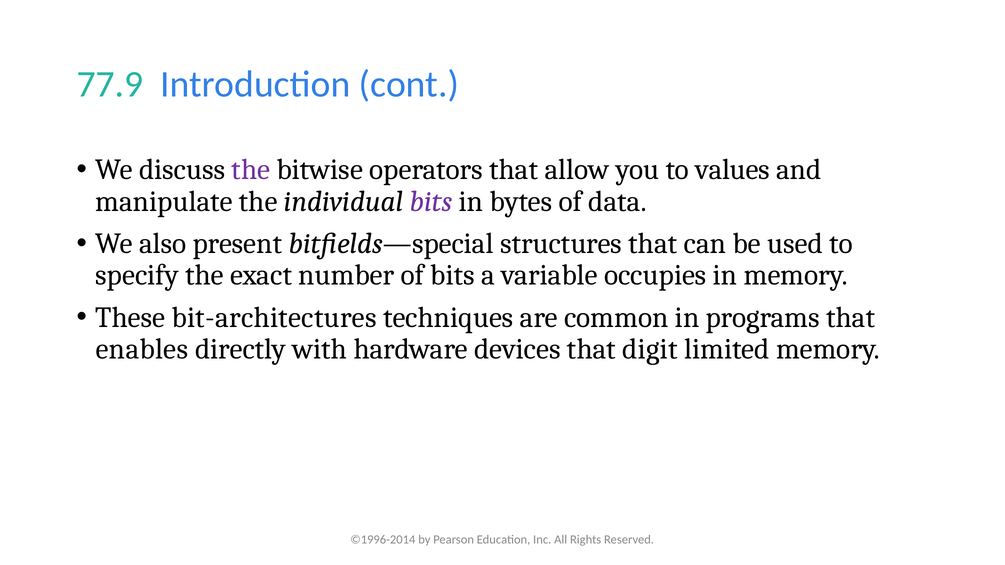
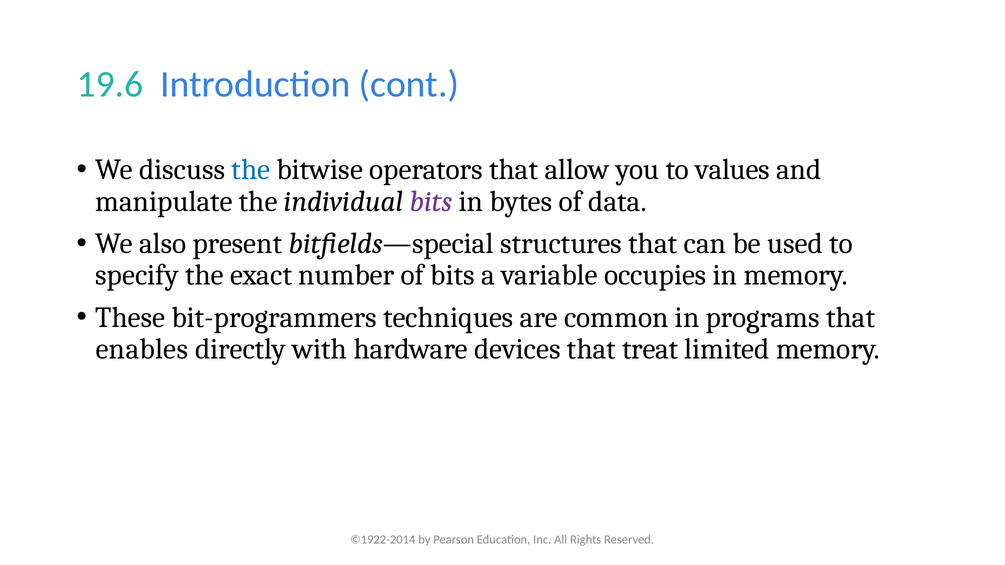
77.9: 77.9 -> 19.6
the at (251, 170) colour: purple -> blue
bit-architectures: bit-architectures -> bit-programmers
digit: digit -> treat
©1996-2014: ©1996-2014 -> ©1922-2014
